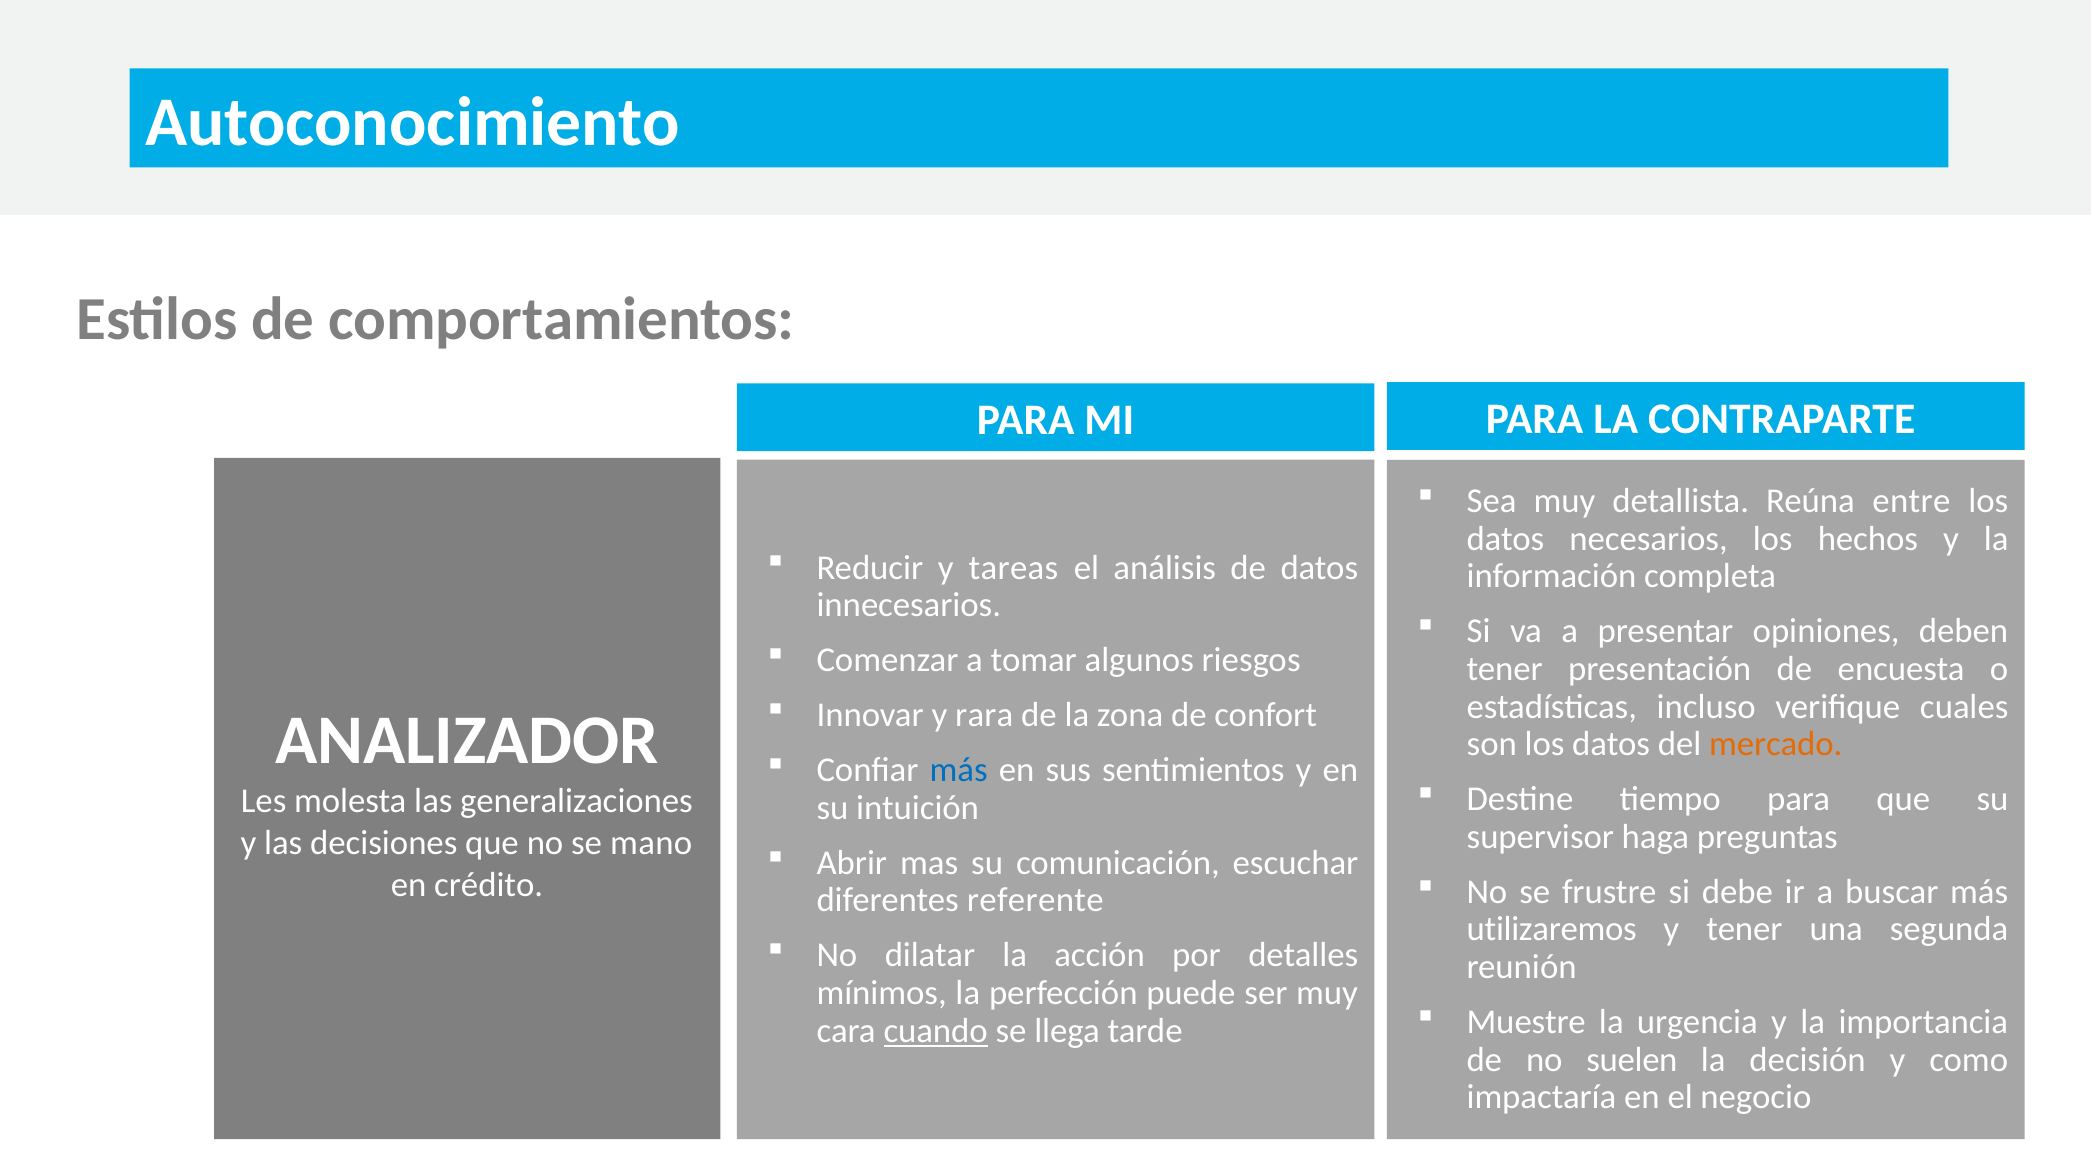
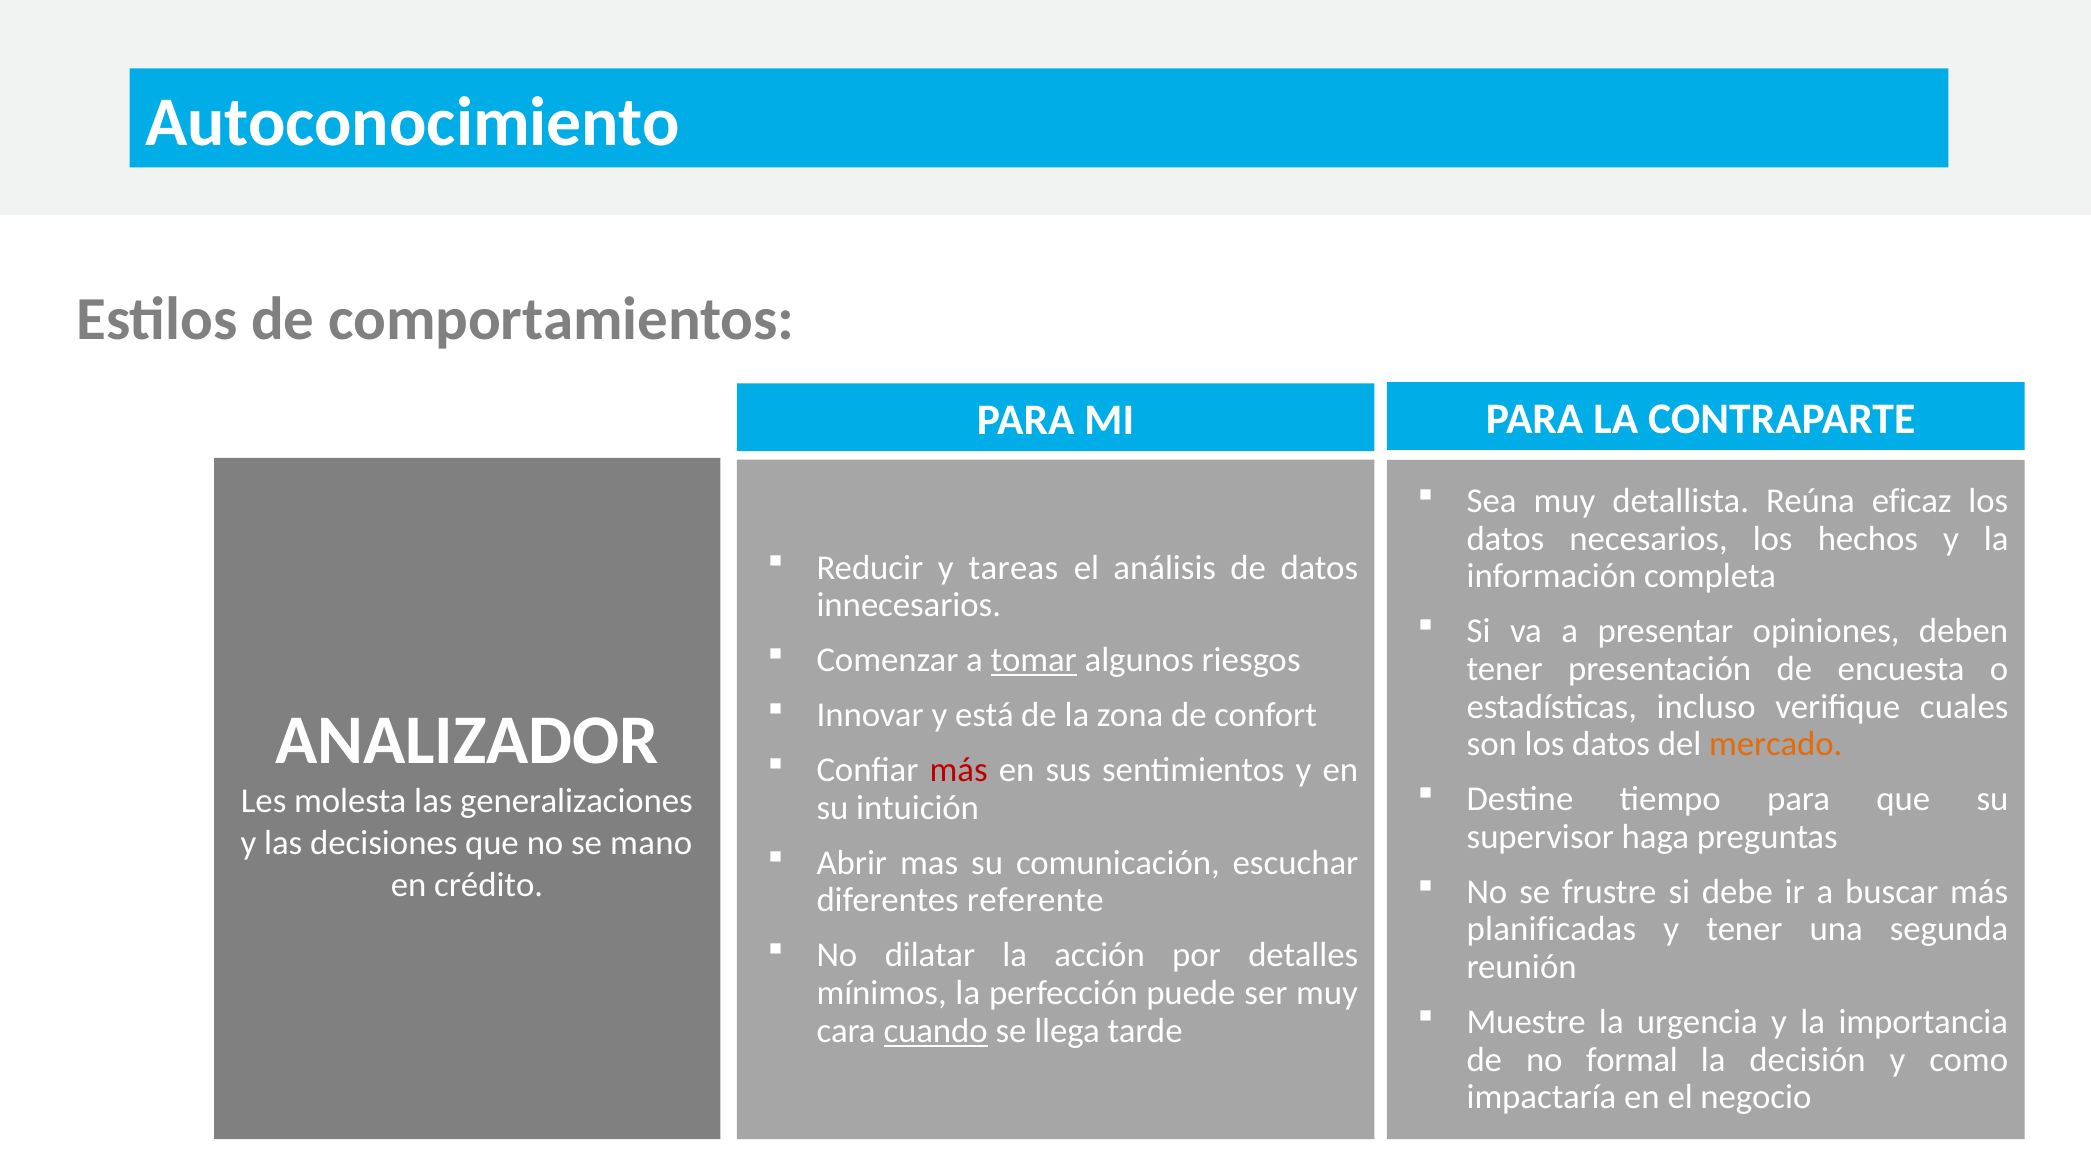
entre: entre -> eficaz
tomar underline: none -> present
rara: rara -> está
más at (959, 770) colour: blue -> red
utilizaremos: utilizaremos -> planificadas
suelen: suelen -> formal
